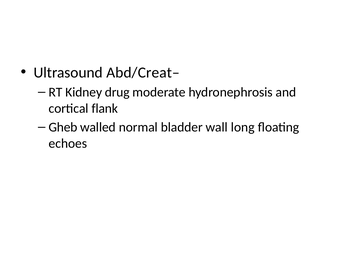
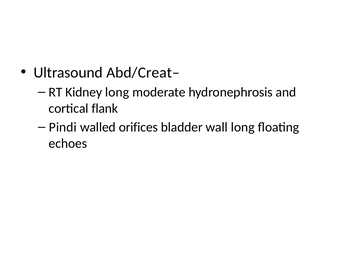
Kidney drug: drug -> long
Gheb: Gheb -> Pindi
normal: normal -> orifices
